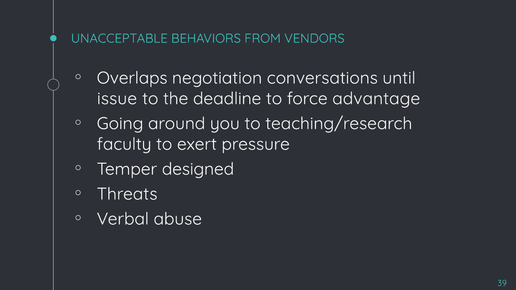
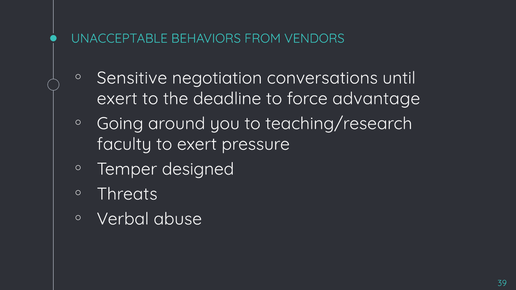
Overlaps: Overlaps -> Sensitive
issue at (117, 99): issue -> exert
